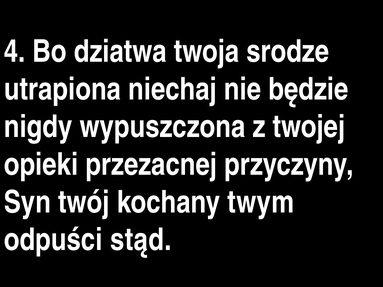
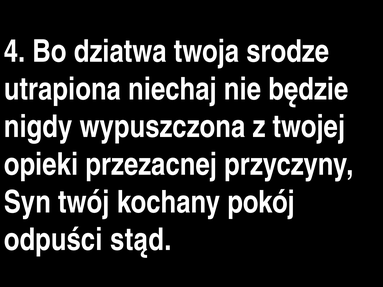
twym: twym -> pokój
